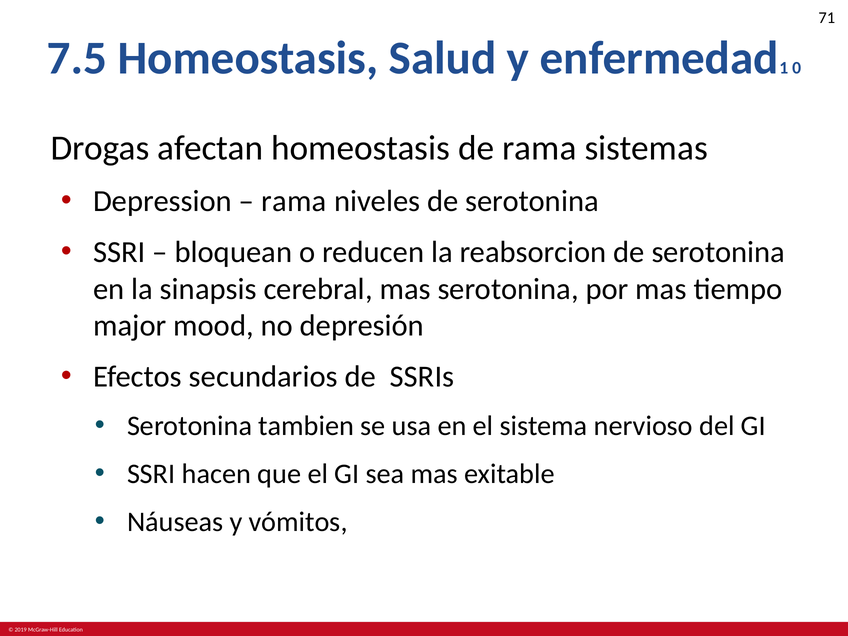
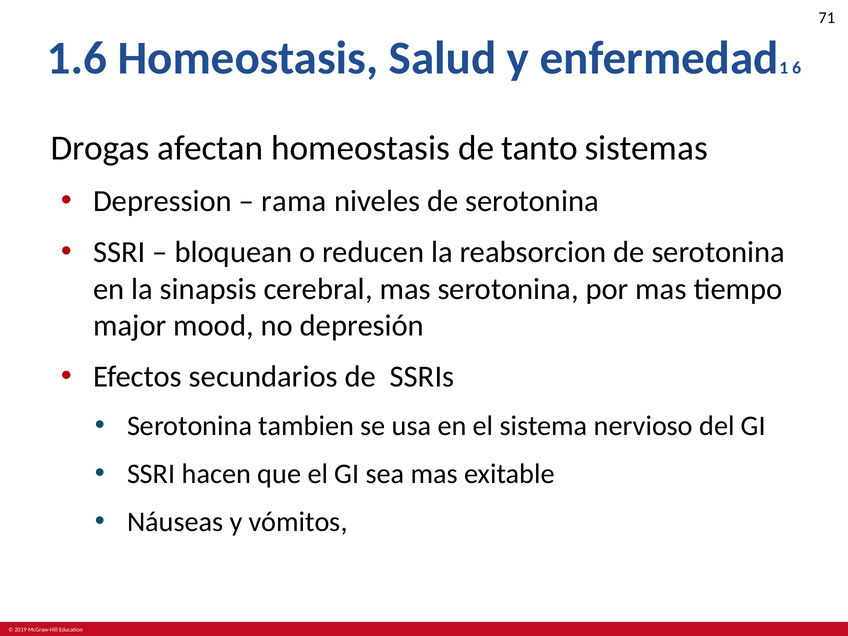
7.5: 7.5 -> 1.6
0: 0 -> 6
de rama: rama -> tanto
